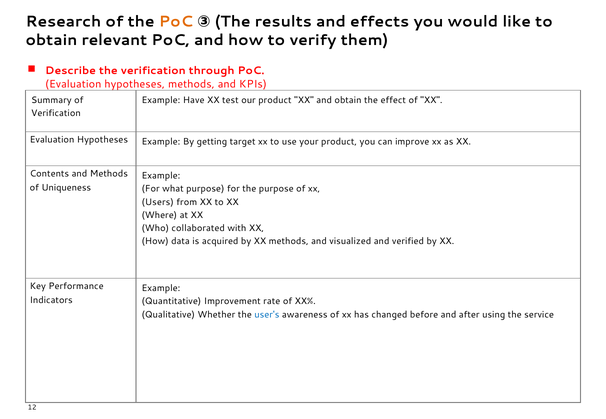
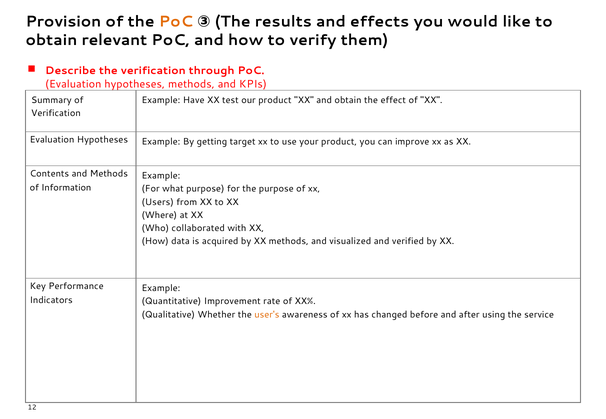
Research: Research -> Provision
Uniqueness: Uniqueness -> Information
user's colour: blue -> orange
